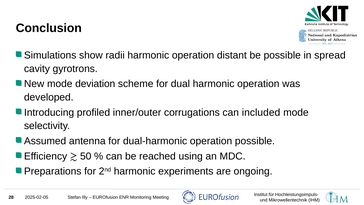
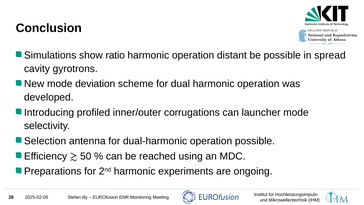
radii: radii -> ratio
included: included -> launcher
Assumed: Assumed -> Selection
